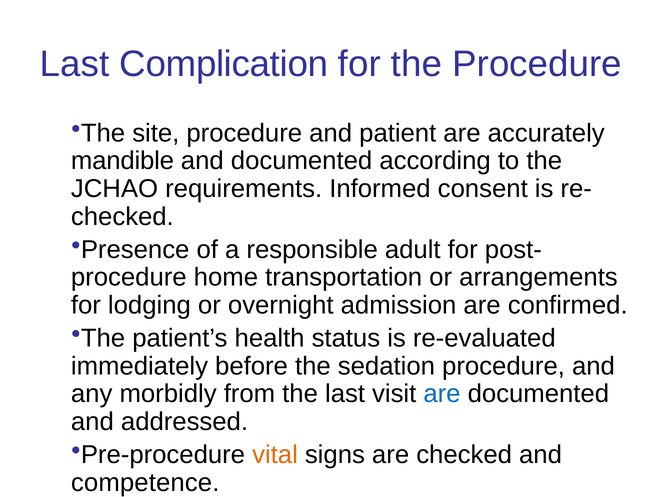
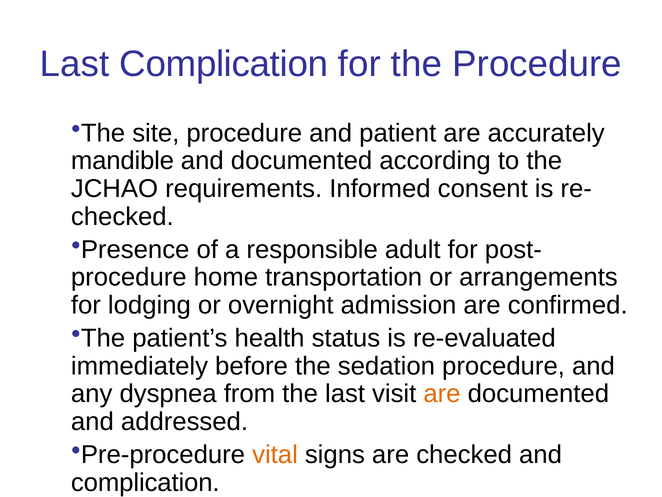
morbidly: morbidly -> dyspnea
are at (442, 394) colour: blue -> orange
competence at (145, 482): competence -> complication
